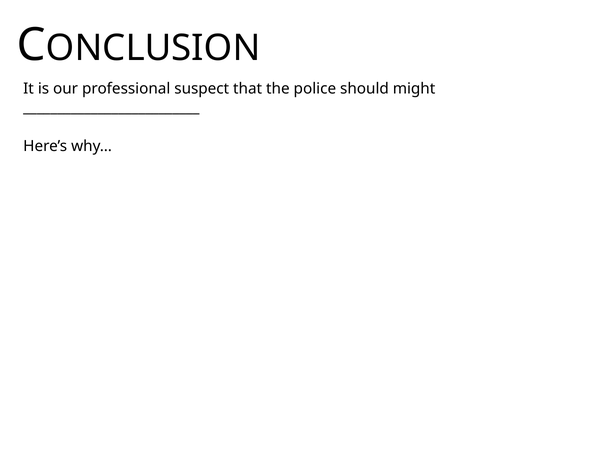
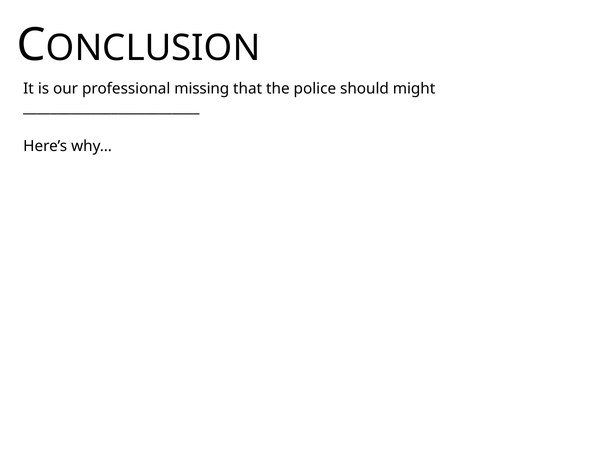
suspect: suspect -> missing
